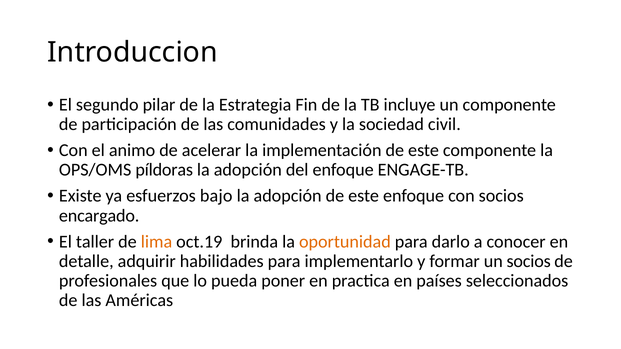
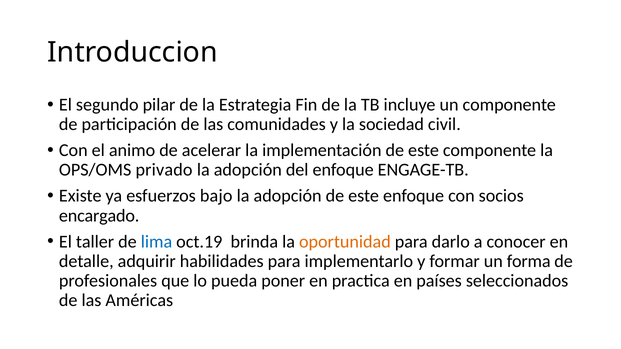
píldoras: píldoras -> privado
lima colour: orange -> blue
un socios: socios -> forma
